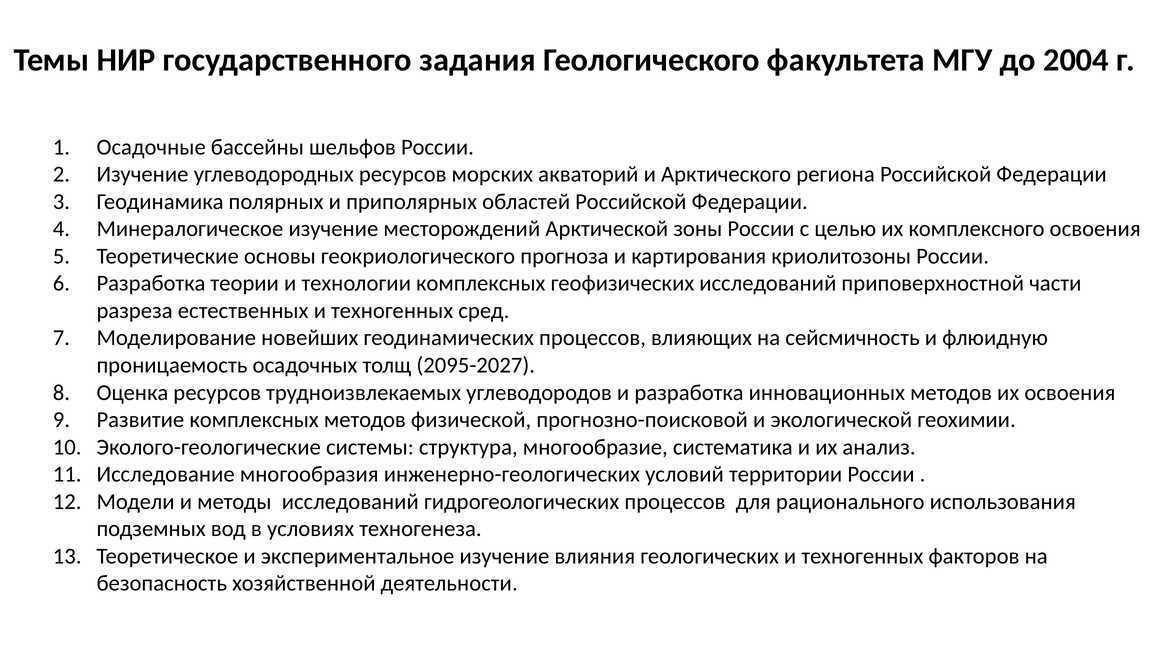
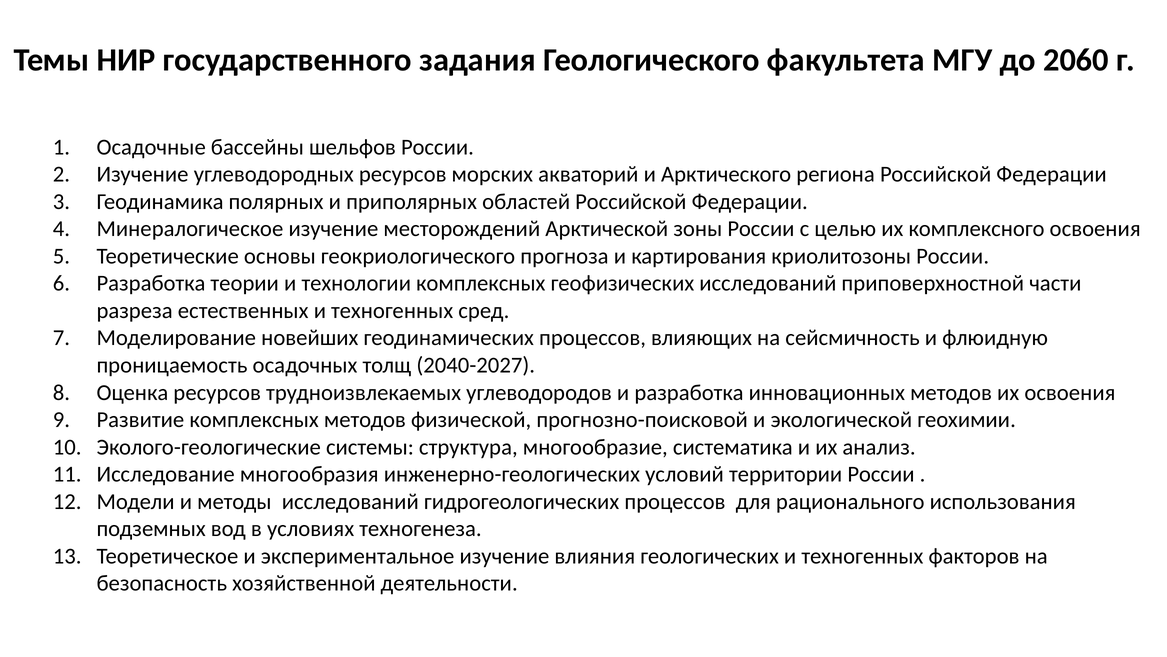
2004: 2004 -> 2060
2095-2027: 2095-2027 -> 2040-2027
